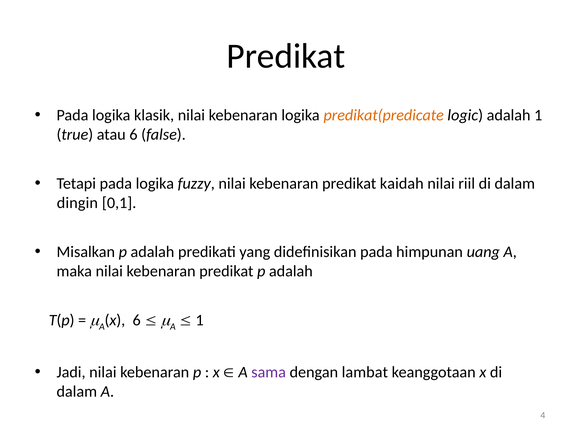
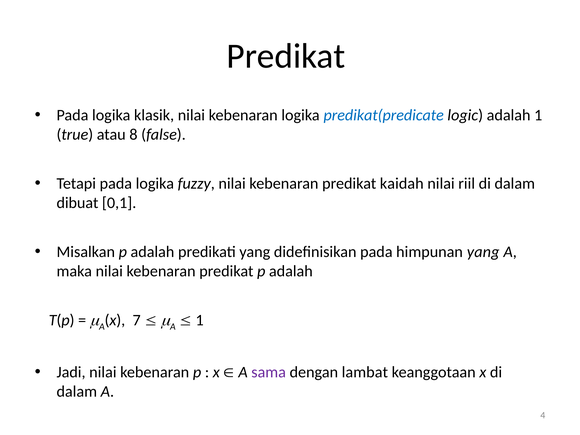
predikat(predicate colour: orange -> blue
atau 6: 6 -> 8
dingin: dingin -> dibuat
himpunan uang: uang -> yang
x 6: 6 -> 7
